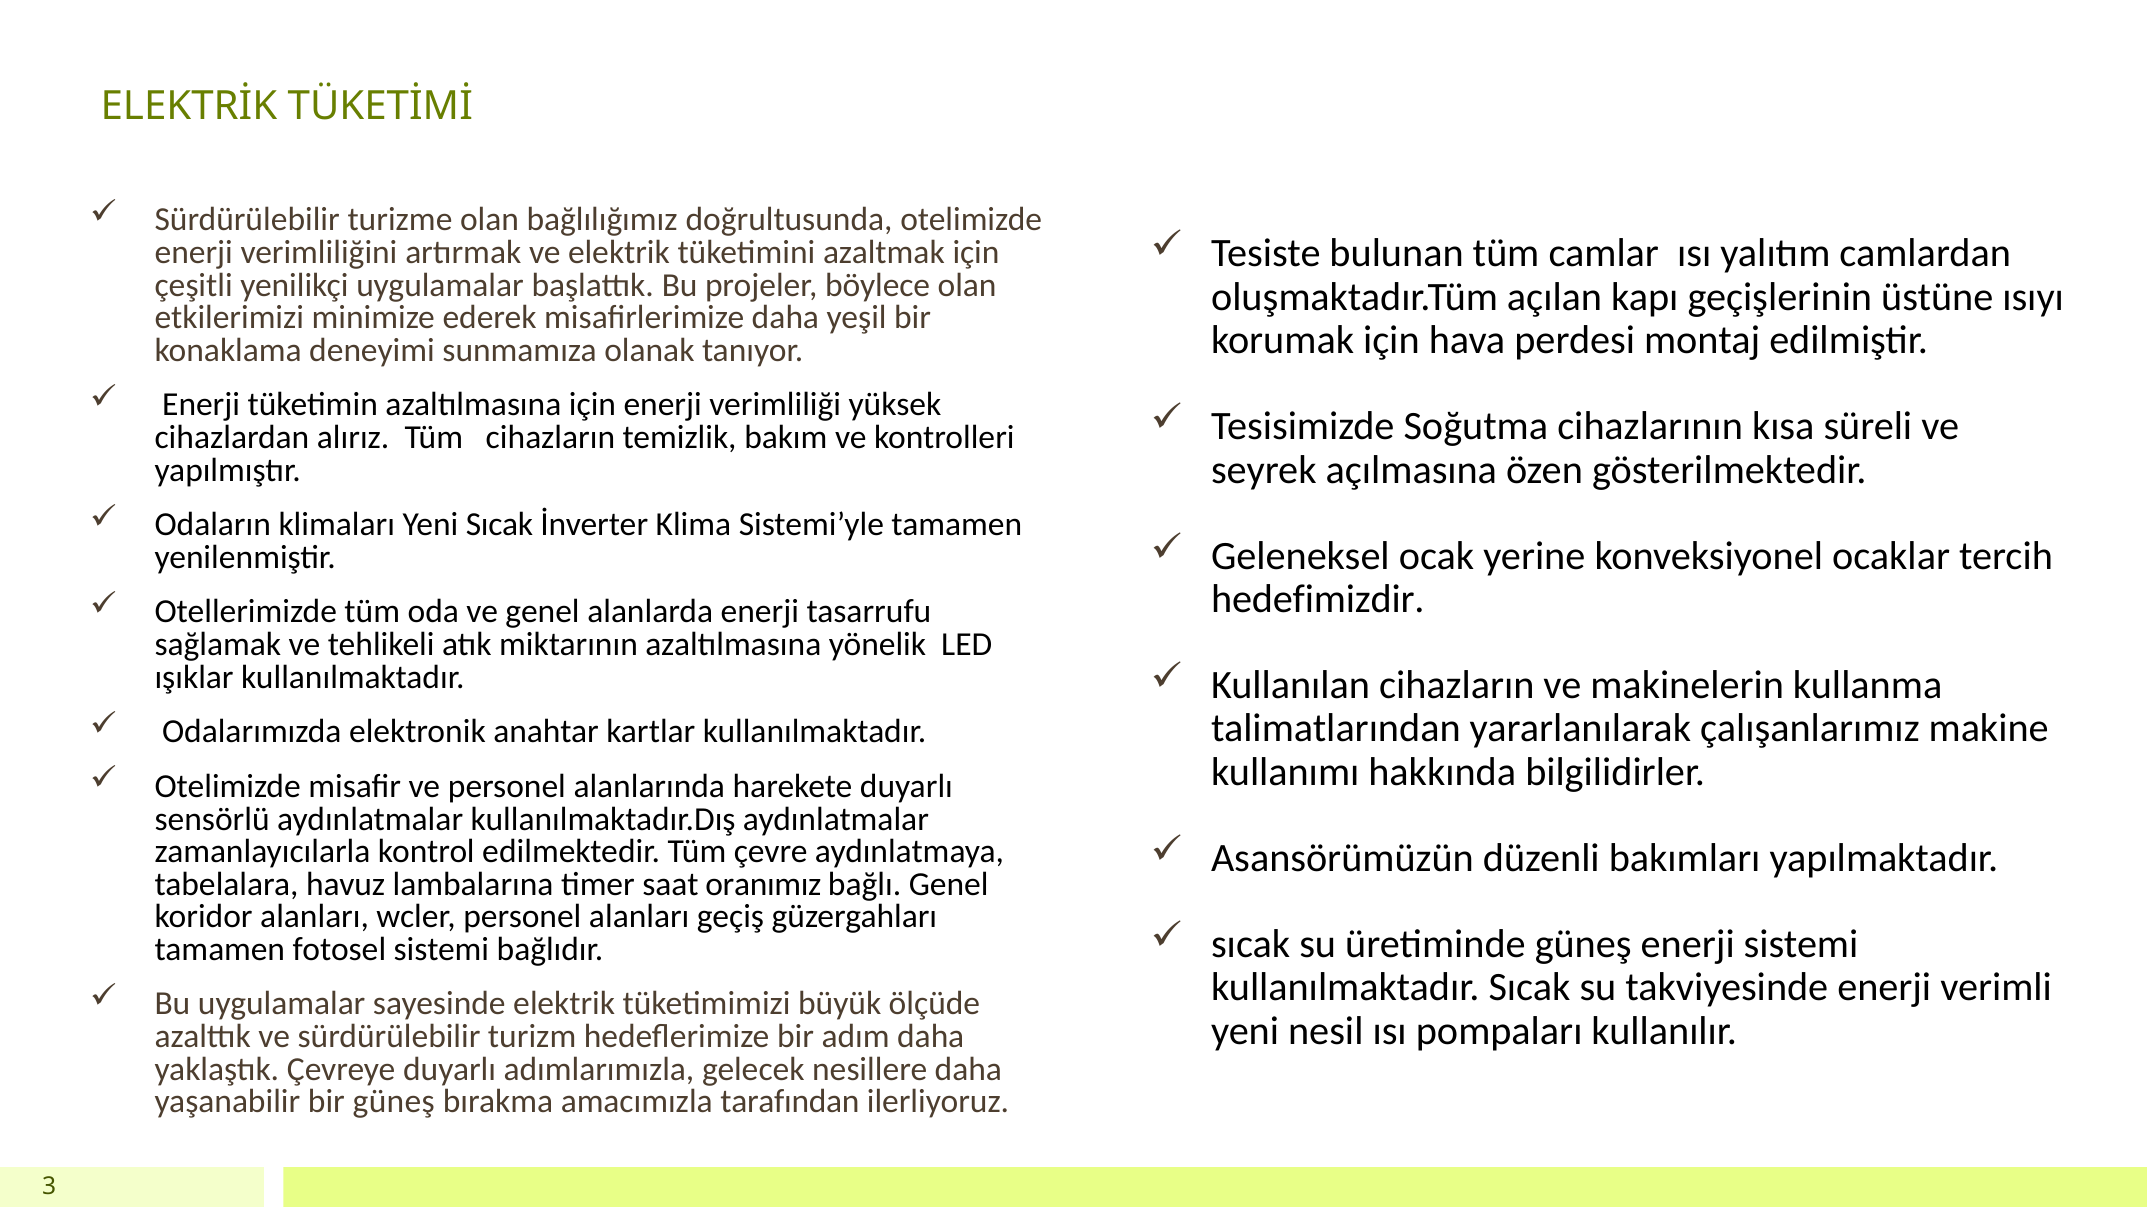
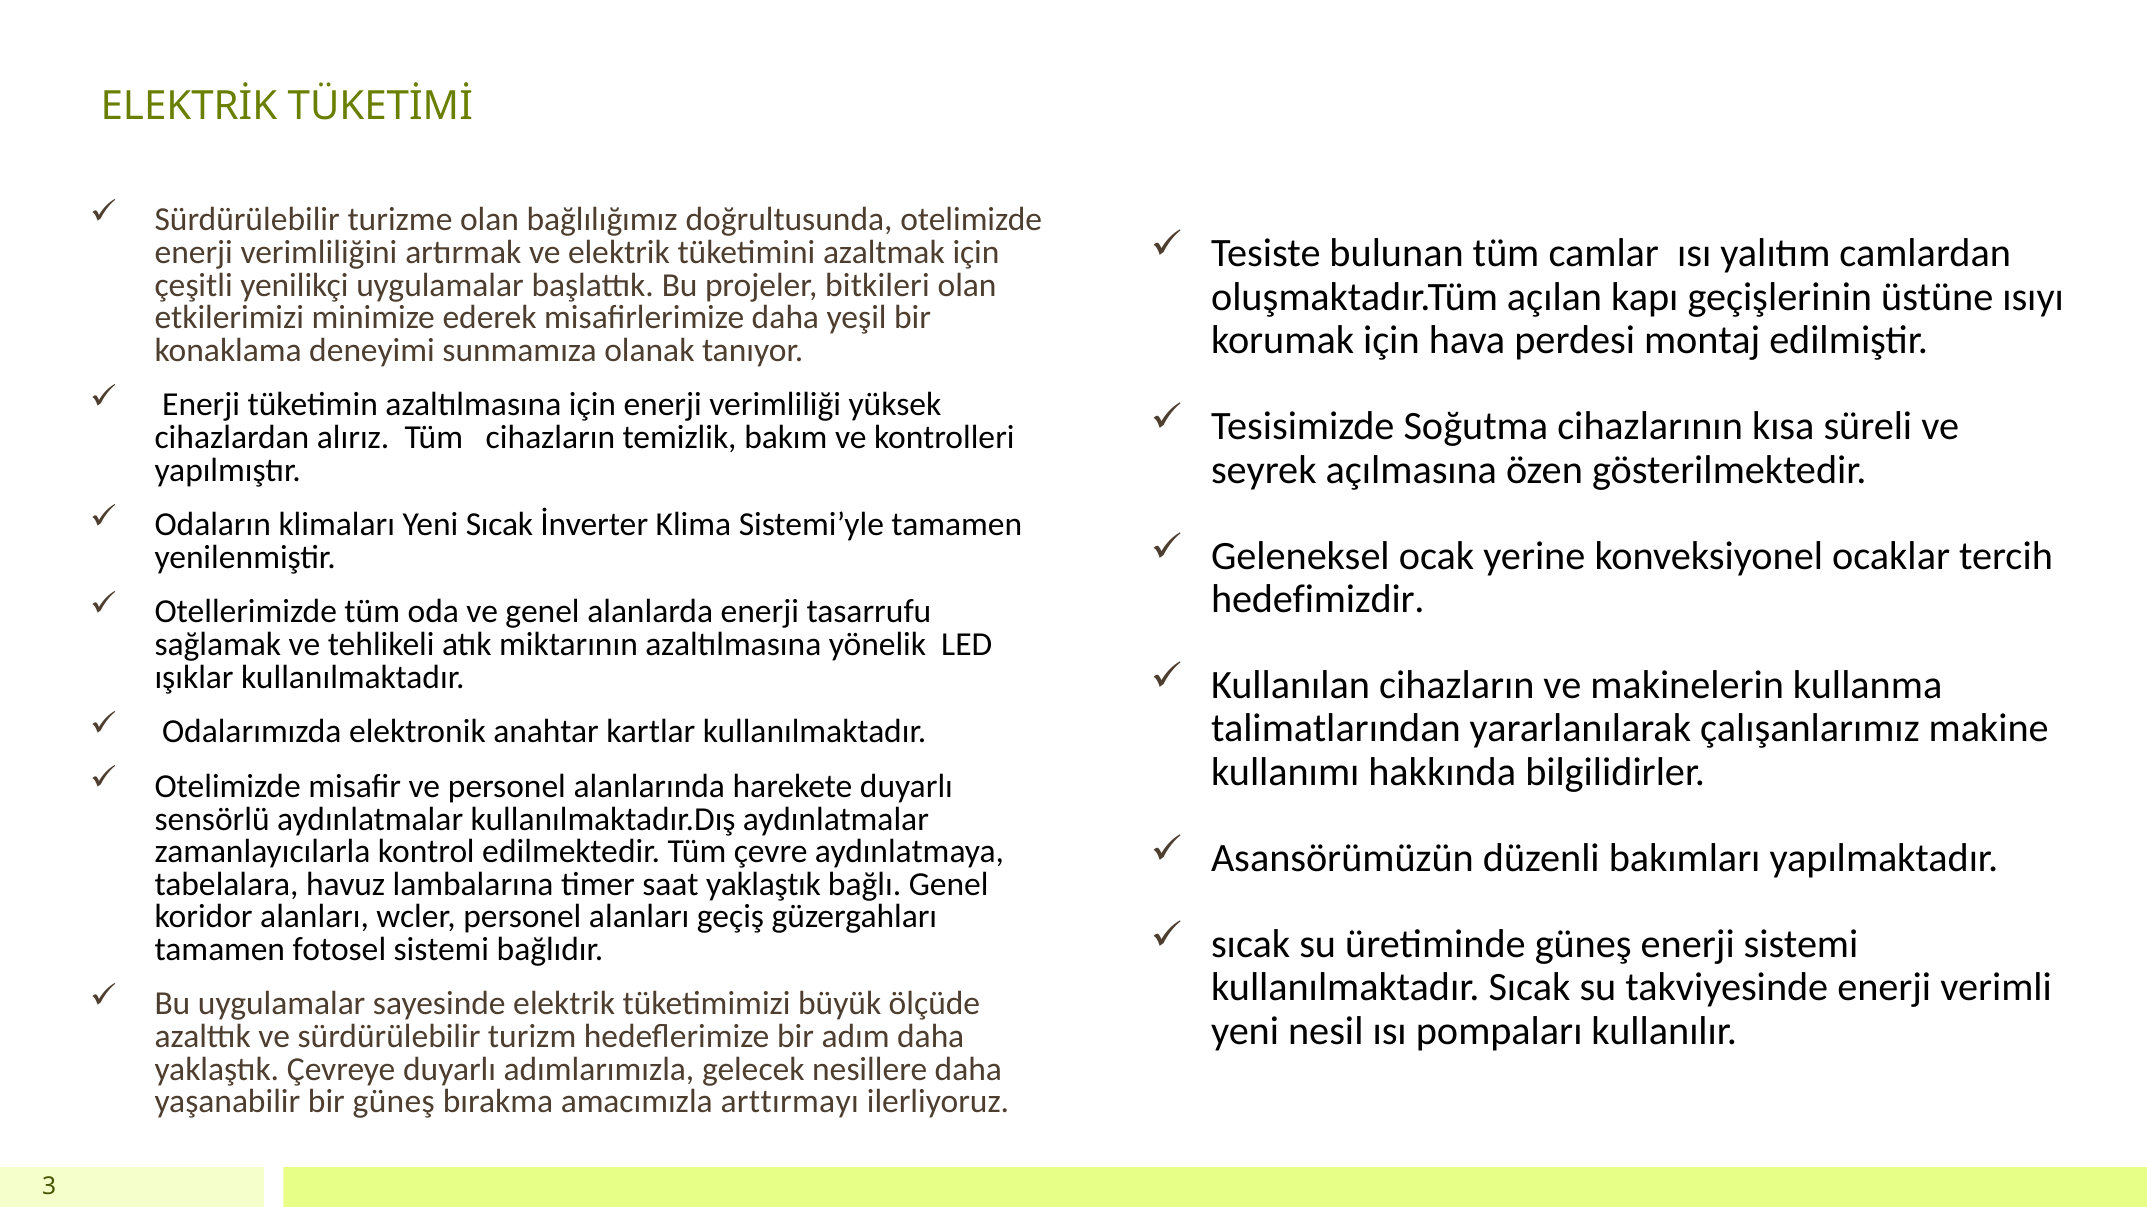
böylece: böylece -> bitkileri
saat oranımız: oranımız -> yaklaştık
tarafından: tarafından -> arttırmayı
